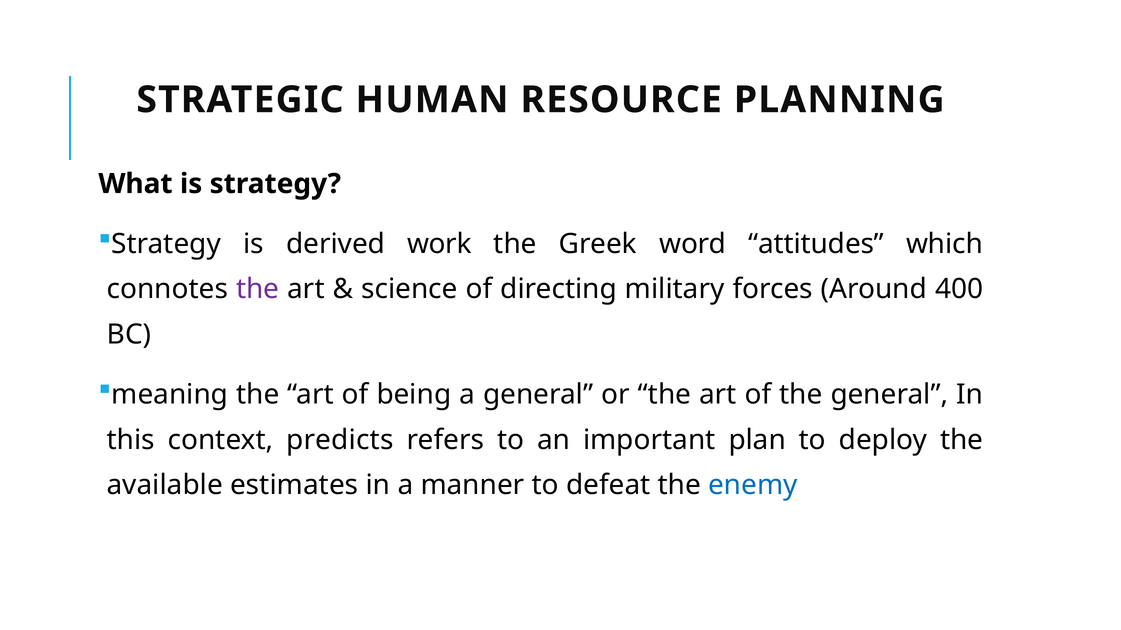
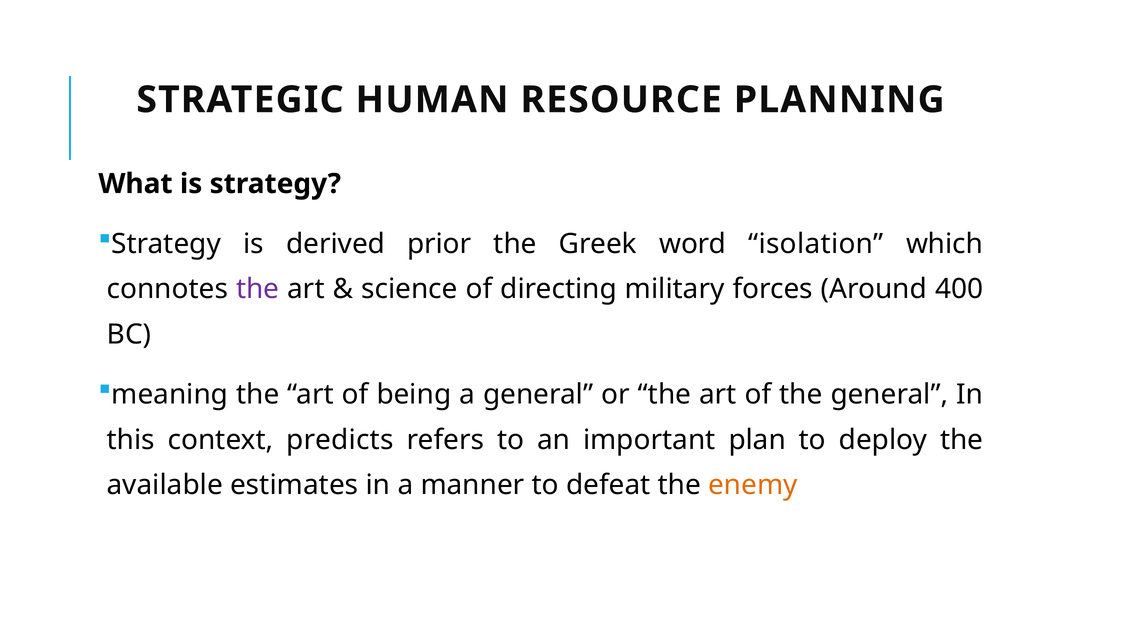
work: work -> prior
attitudes: attitudes -> isolation
enemy colour: blue -> orange
